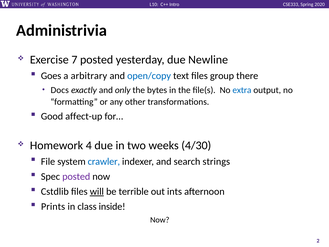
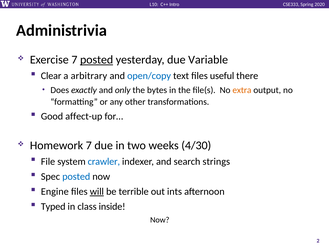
posted at (97, 60) underline: none -> present
Newline: Newline -> Variable
Goes: Goes -> Clear
group: group -> useful
Docs: Docs -> Does
extra colour: blue -> orange
Homework 4: 4 -> 7
posted at (76, 176) colour: purple -> blue
Cstdlib: Cstdlib -> Engine
Prints: Prints -> Typed
